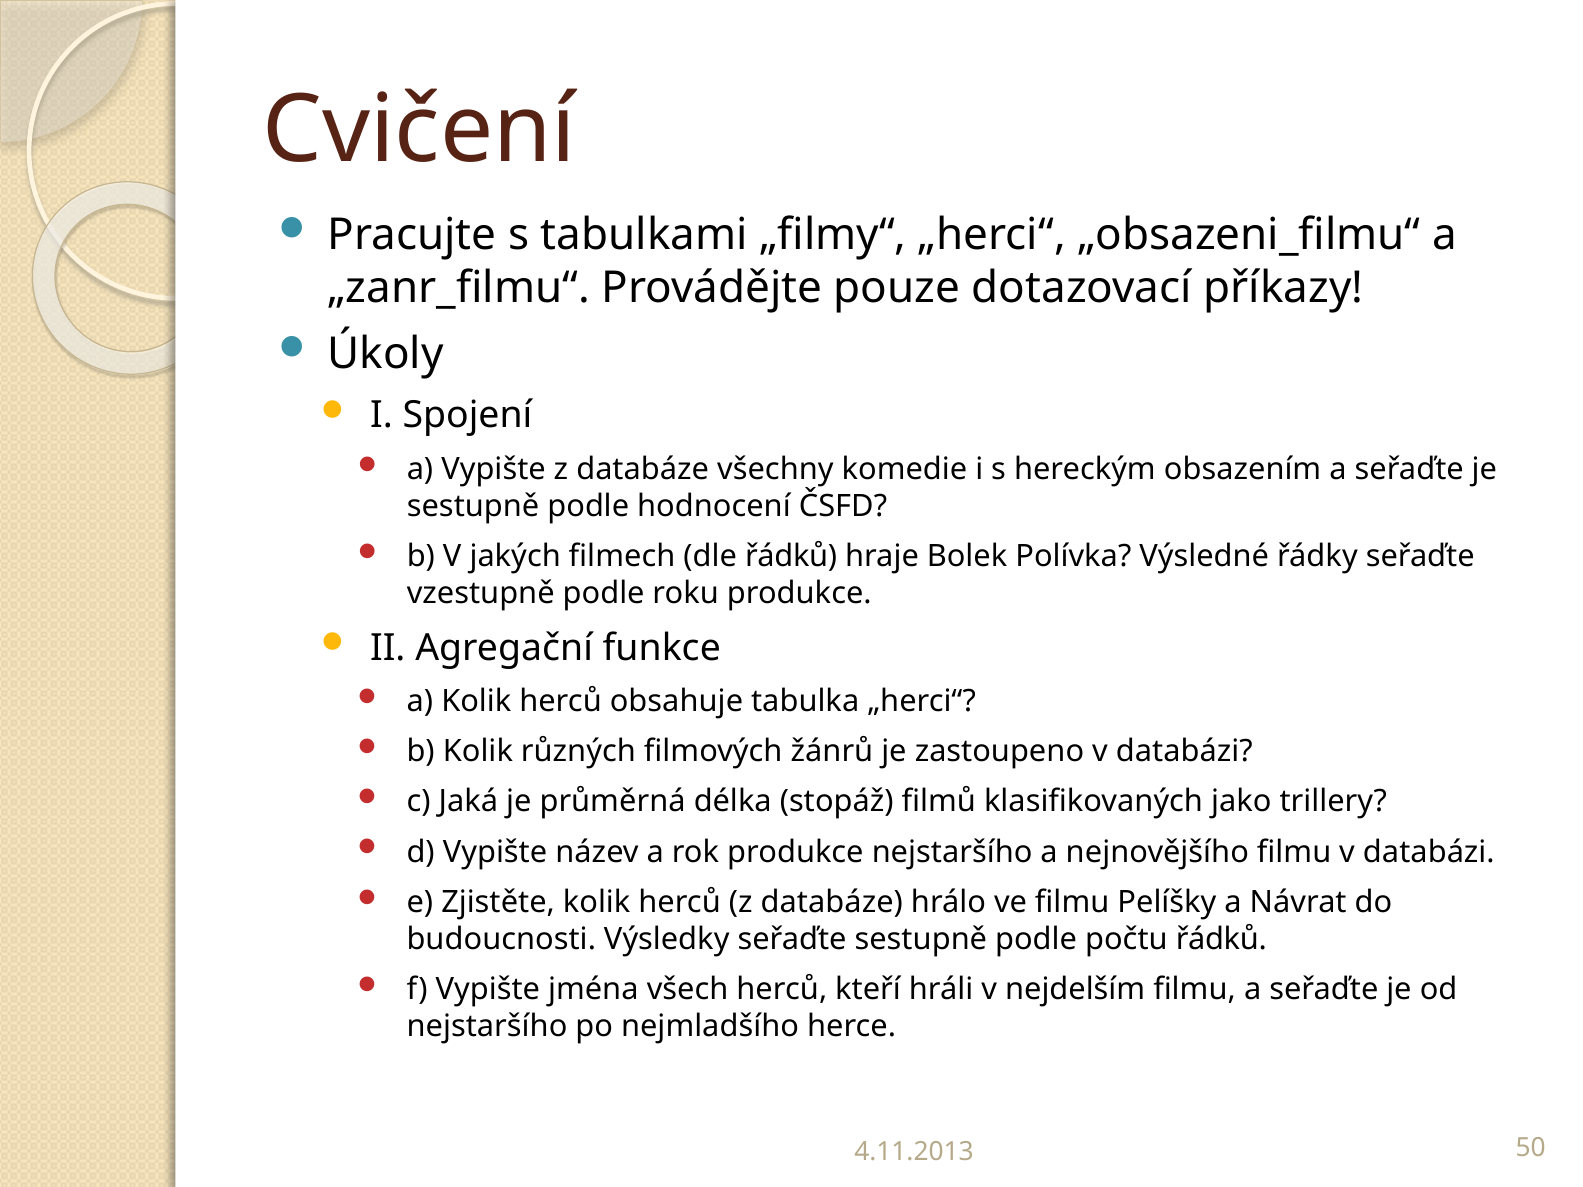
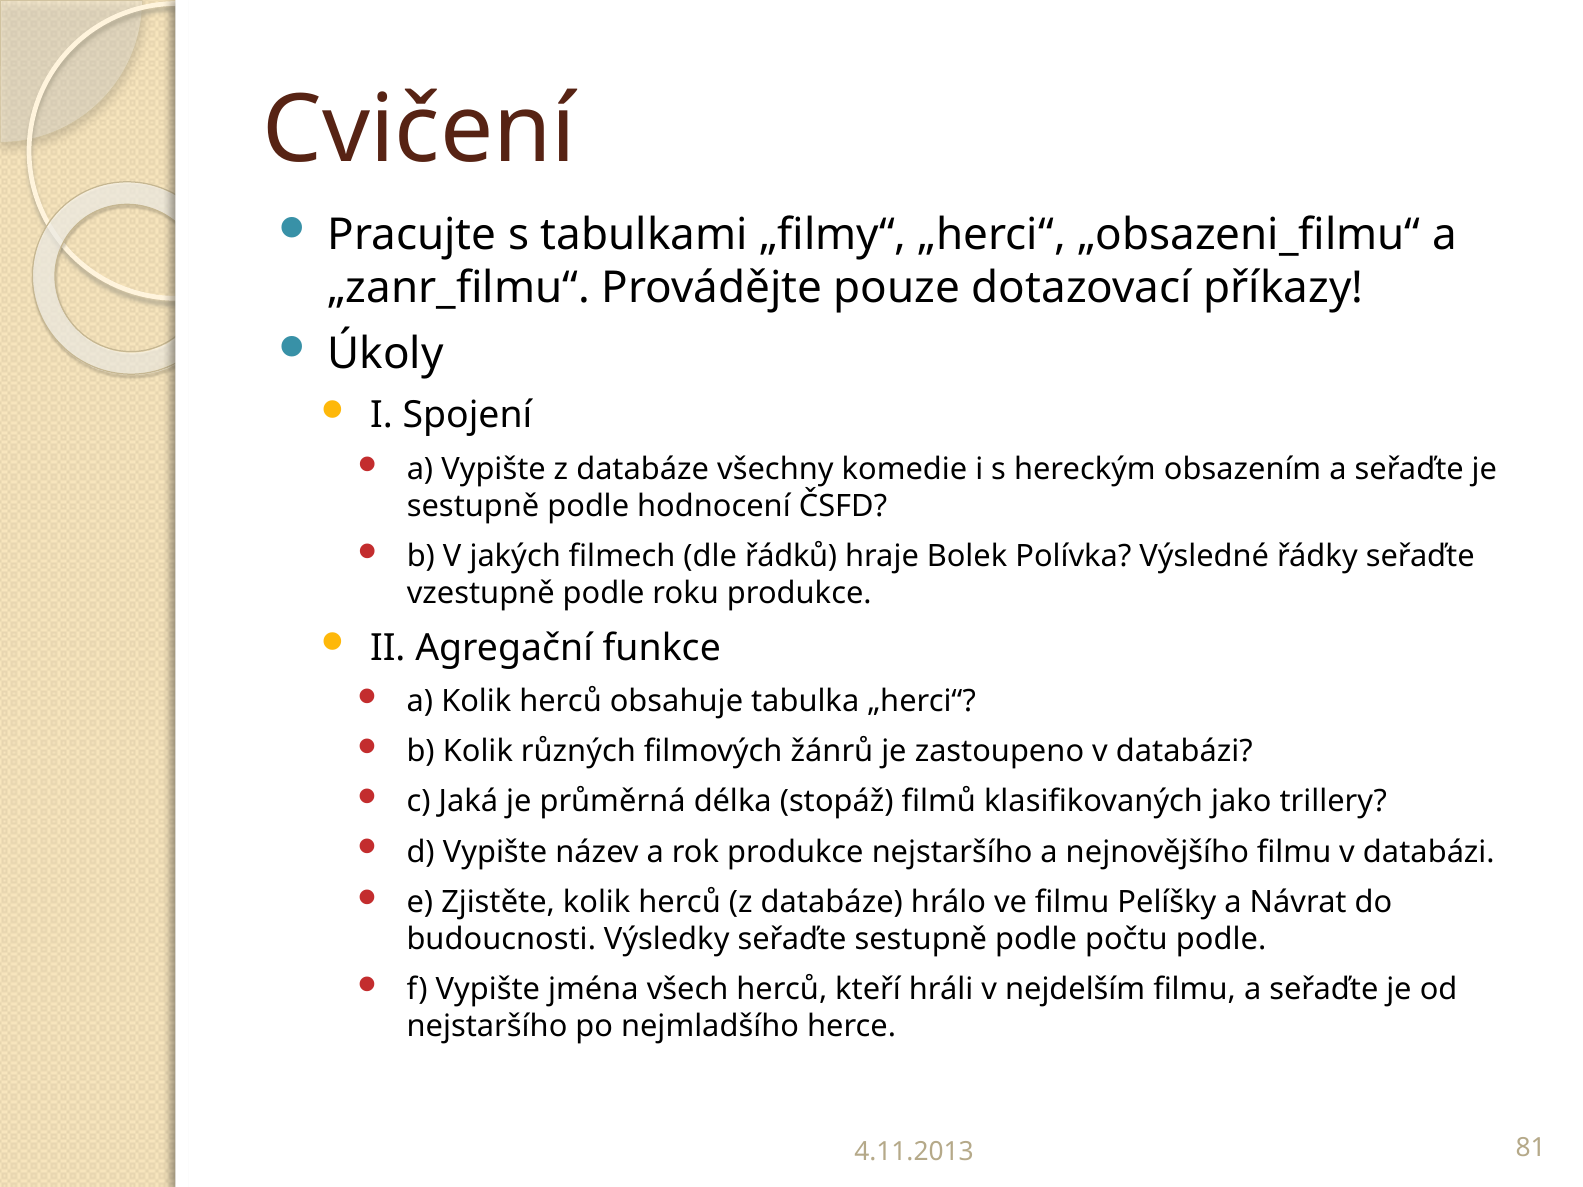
počtu řádků: řádků -> podle
50: 50 -> 81
